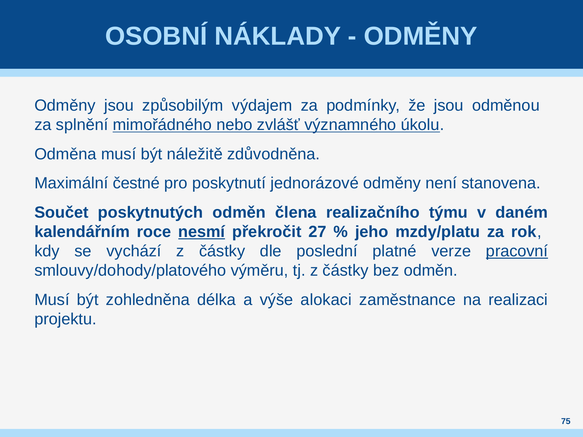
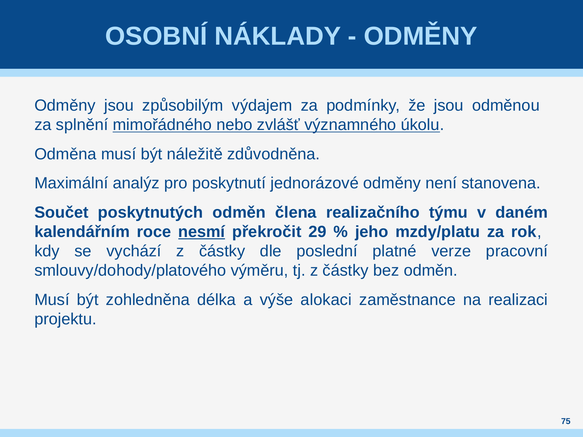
čestné: čestné -> analýz
27: 27 -> 29
pracovní underline: present -> none
